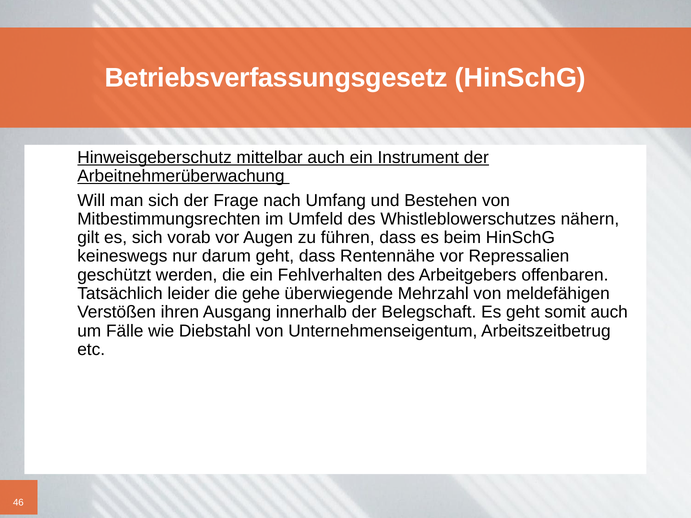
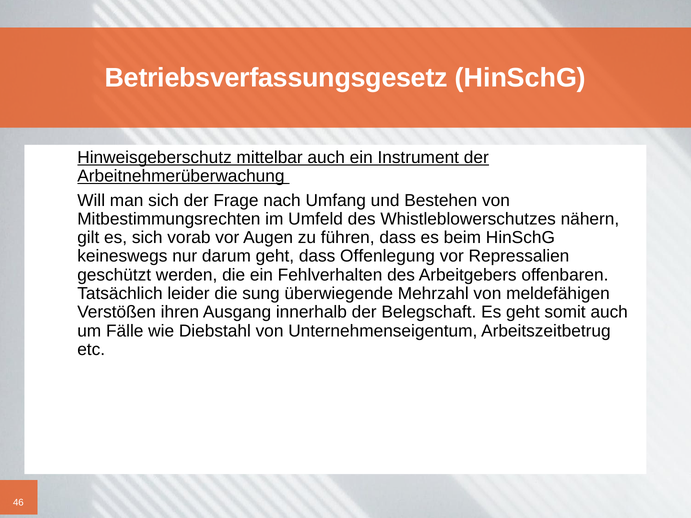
Rentennähe: Rentennähe -> Offenlegung
gehe: gehe -> sung
